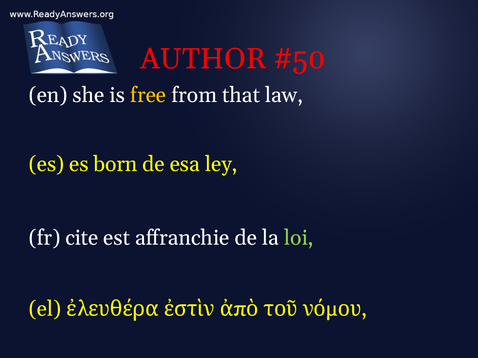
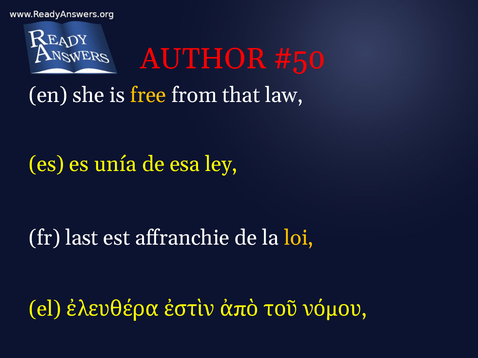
born: born -> unía
cite: cite -> last
loi colour: light green -> yellow
